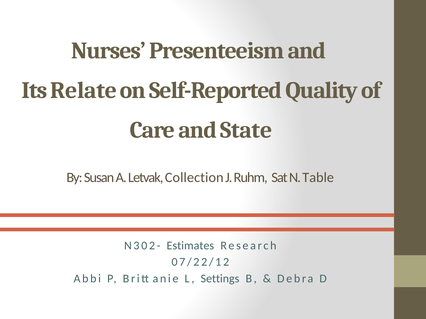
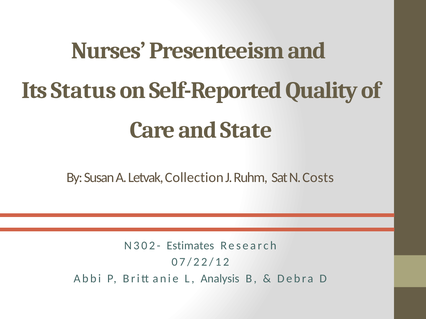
Relate: Relate -> Status
Table: Table -> Costs
Settings: Settings -> Analysis
